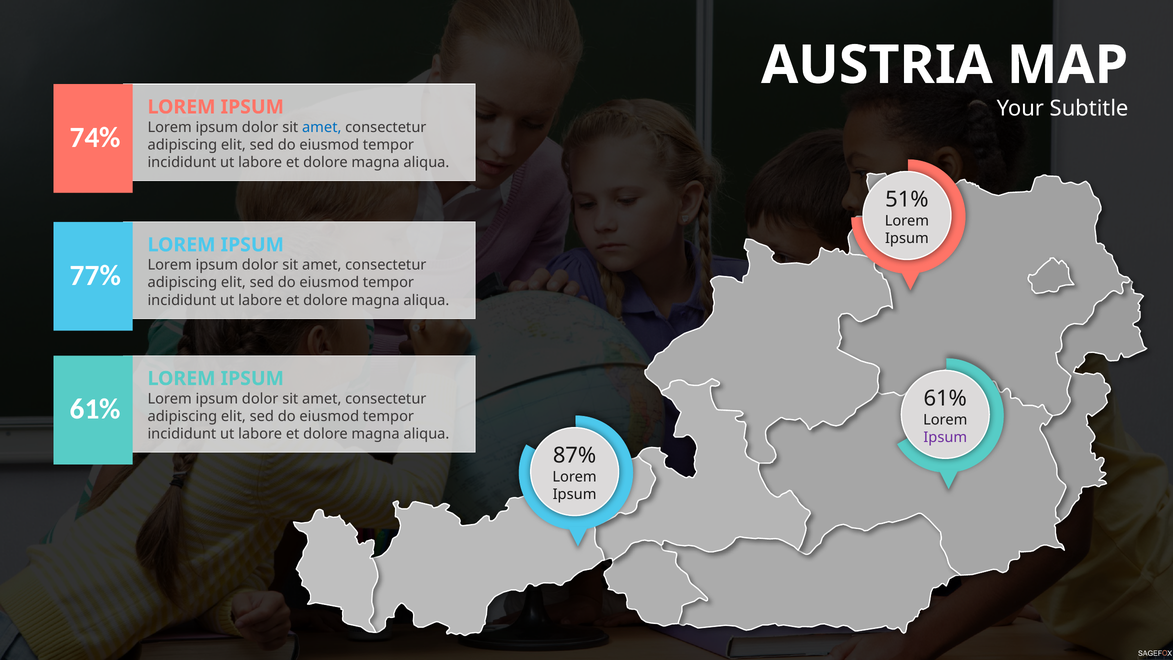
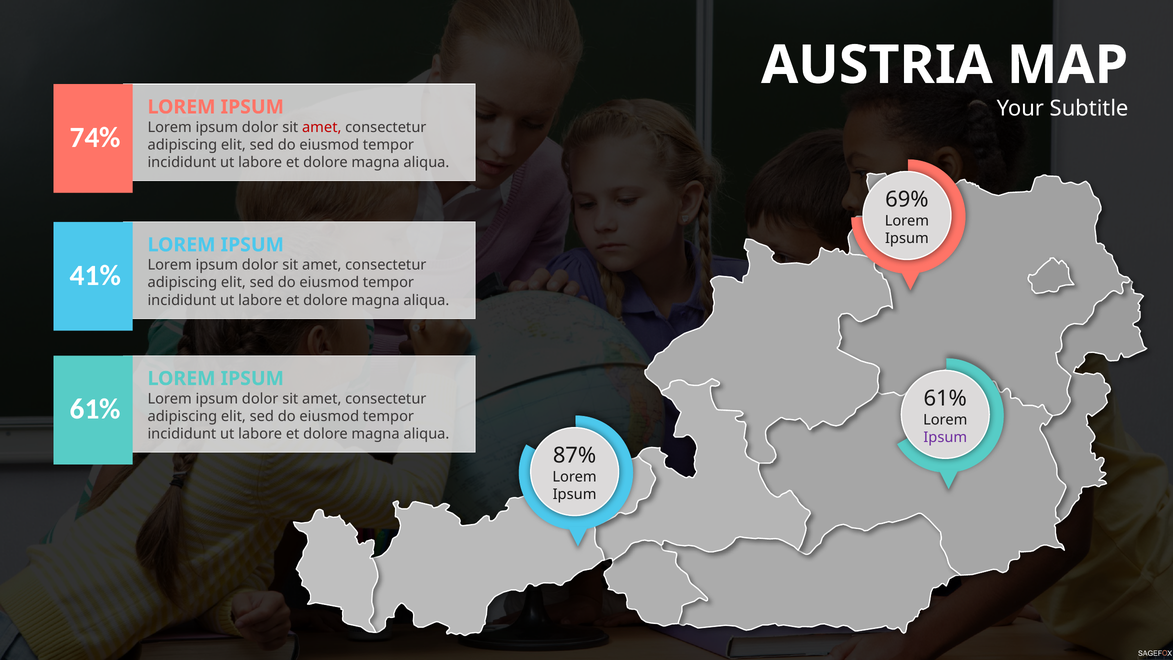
amet at (322, 127) colour: blue -> red
51%: 51% -> 69%
77%: 77% -> 41%
